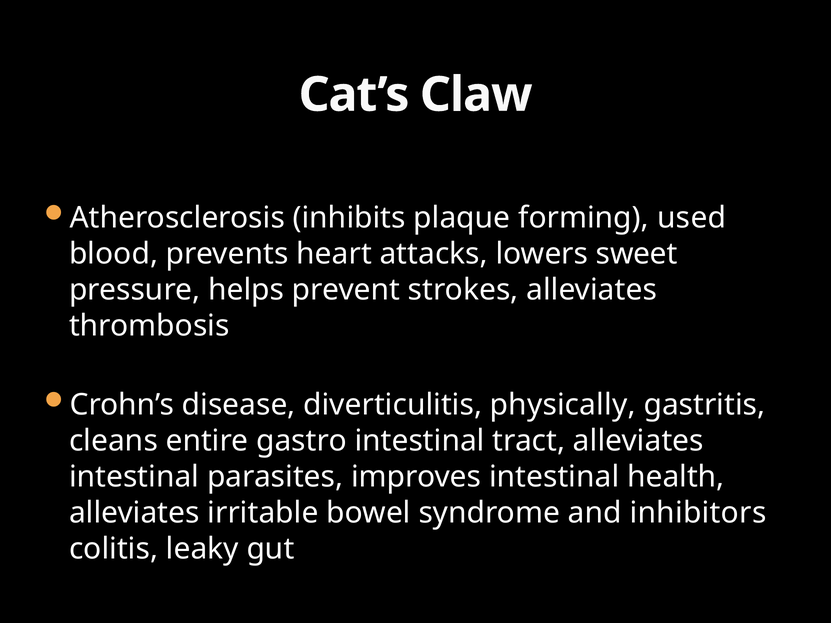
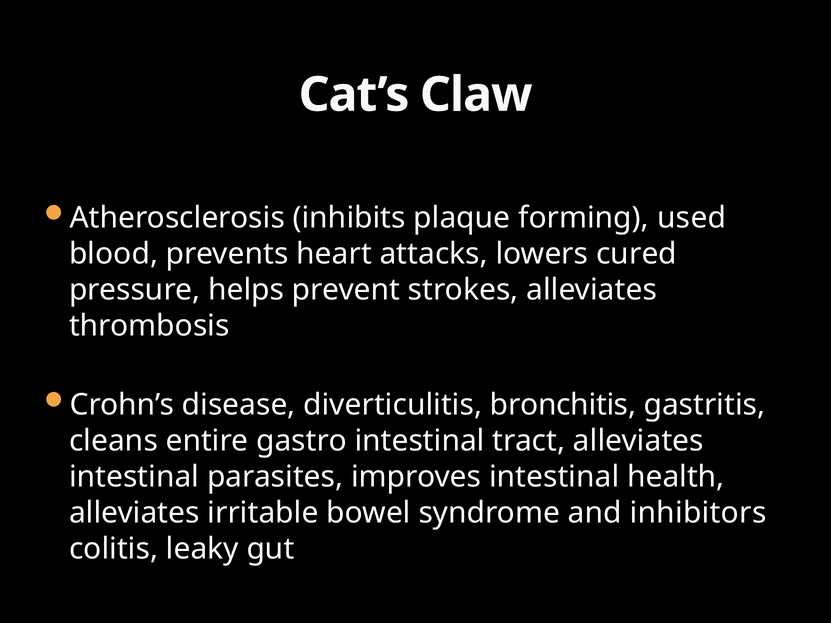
sweet: sweet -> cured
physically: physically -> bronchitis
